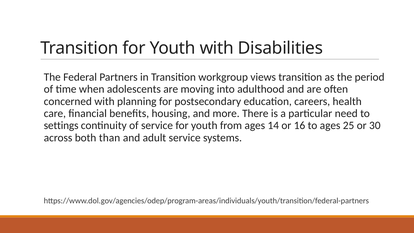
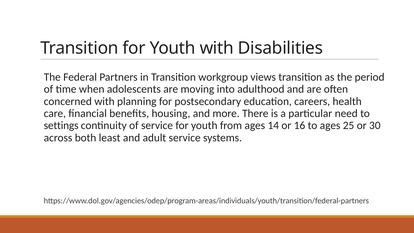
than: than -> least
